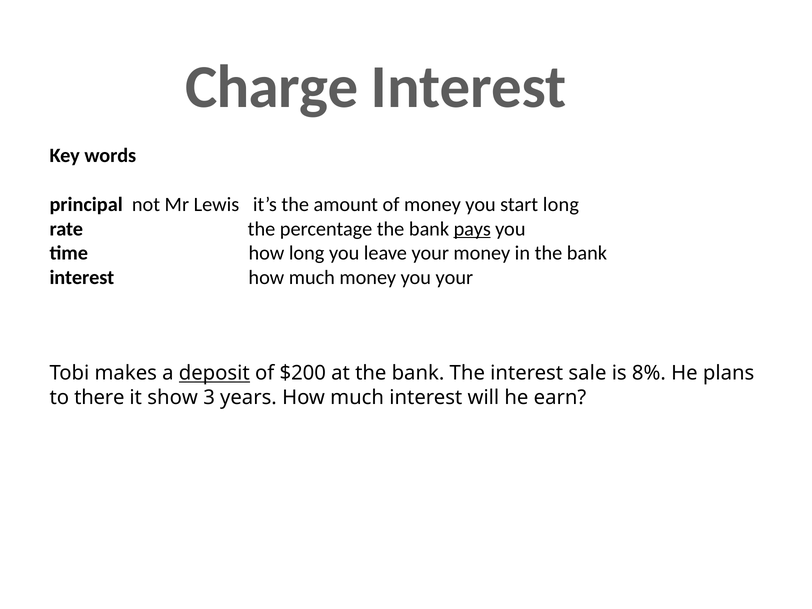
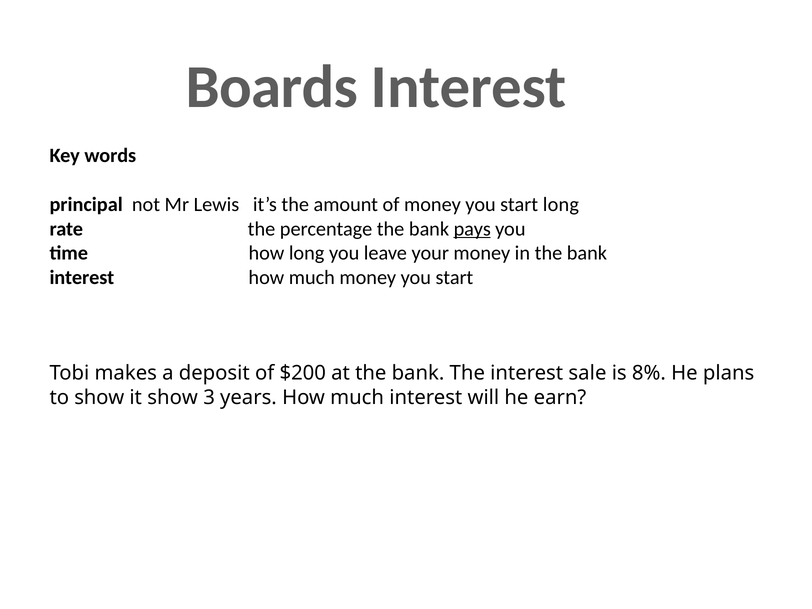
Charge: Charge -> Boards
much money you your: your -> start
deposit underline: present -> none
to there: there -> show
